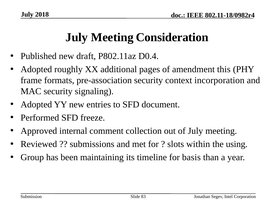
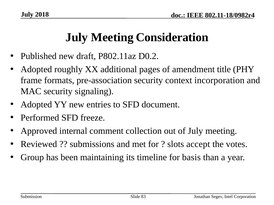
D0.4: D0.4 -> D0.2
this: this -> title
within: within -> accept
using: using -> votes
